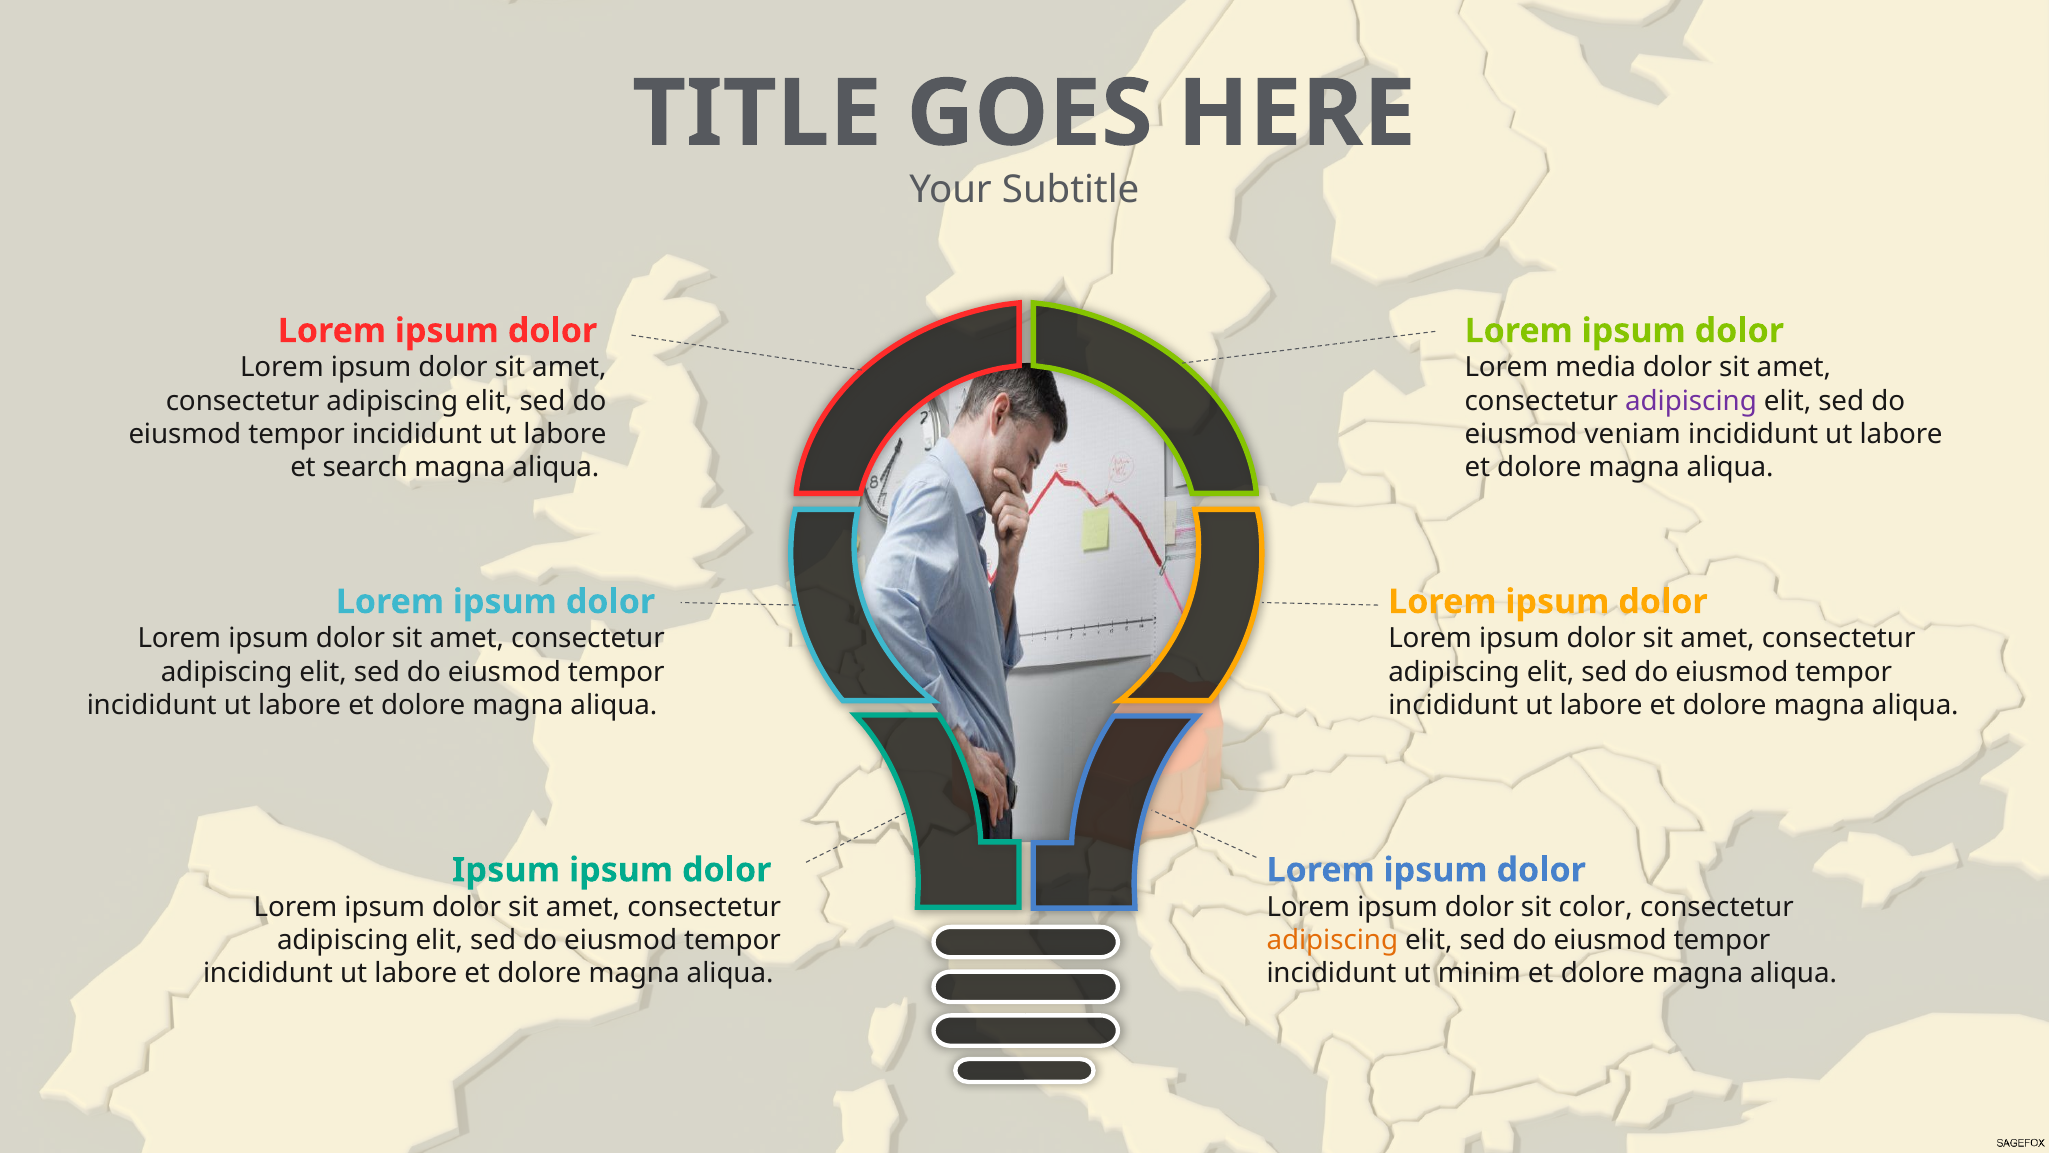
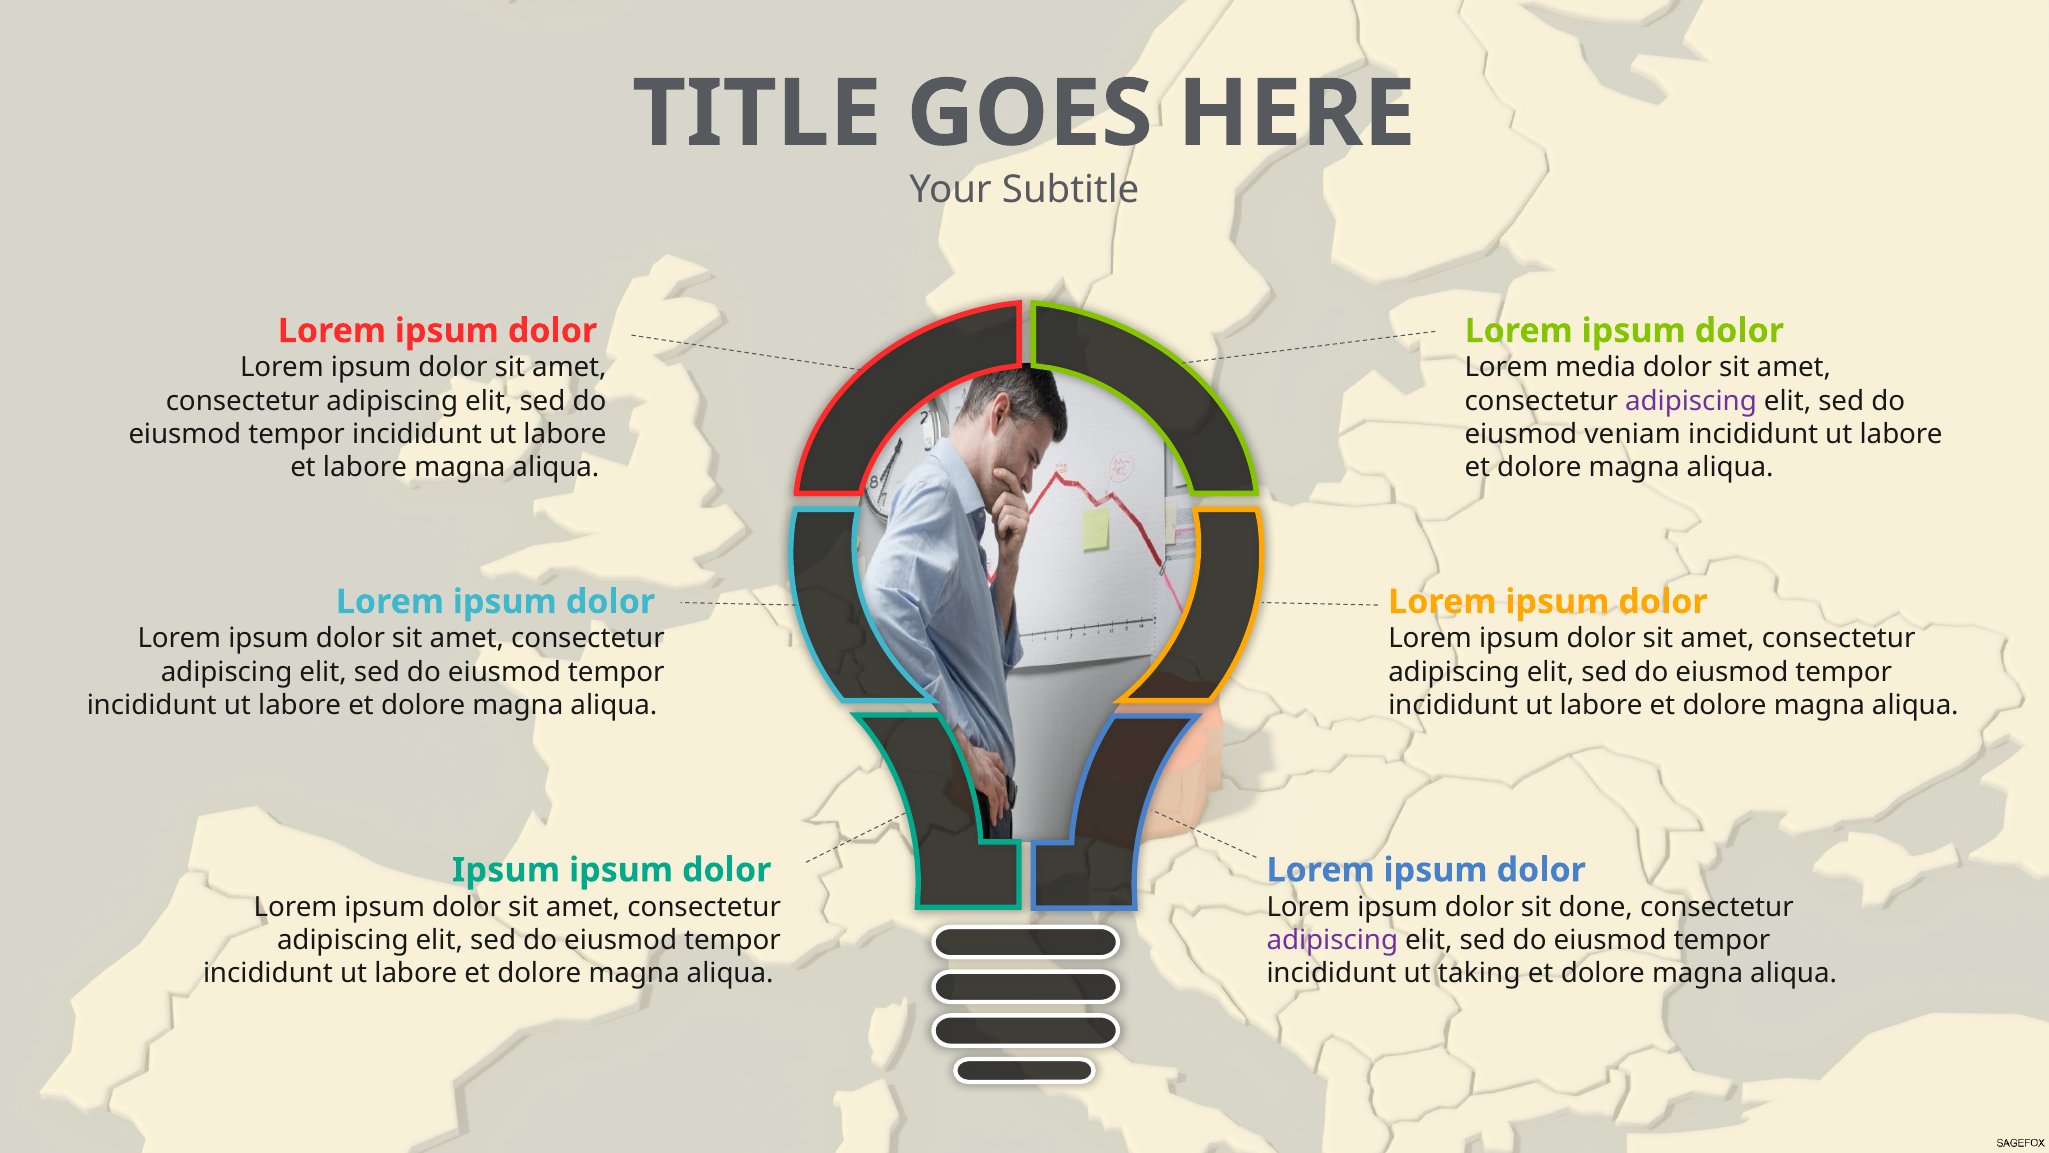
et search: search -> labore
color: color -> done
adipiscing at (1332, 940) colour: orange -> purple
minim: minim -> taking
